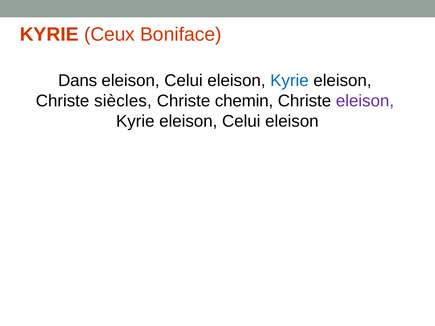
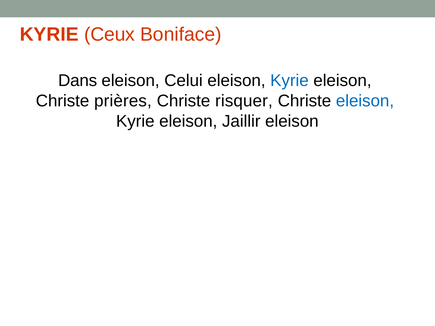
siècles: siècles -> prières
chemin: chemin -> risquer
eleison at (365, 101) colour: purple -> blue
Kyrie eleison Celui: Celui -> Jaillir
